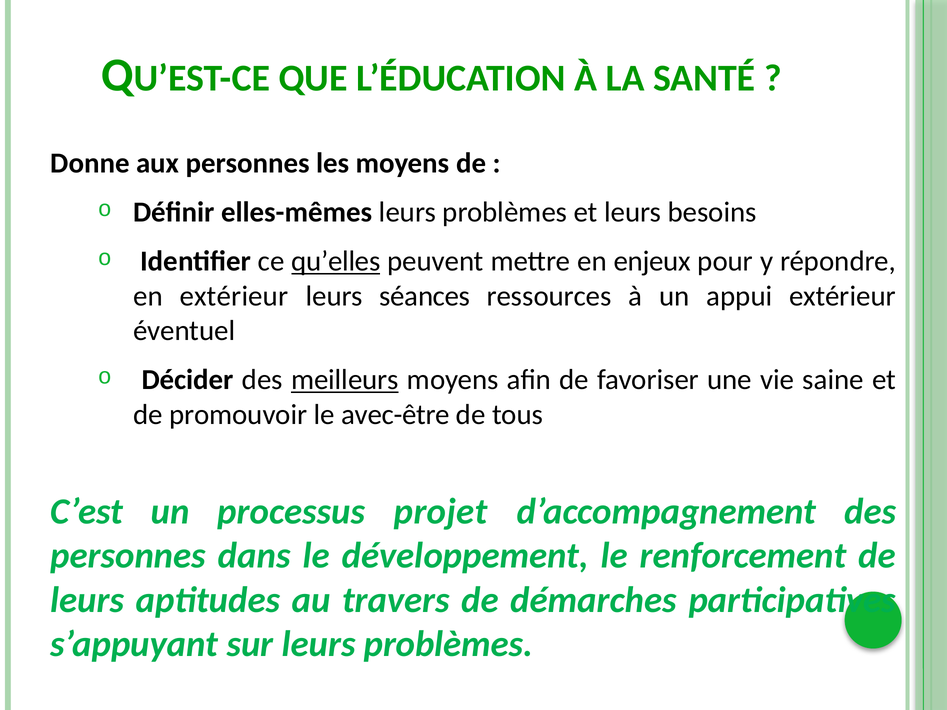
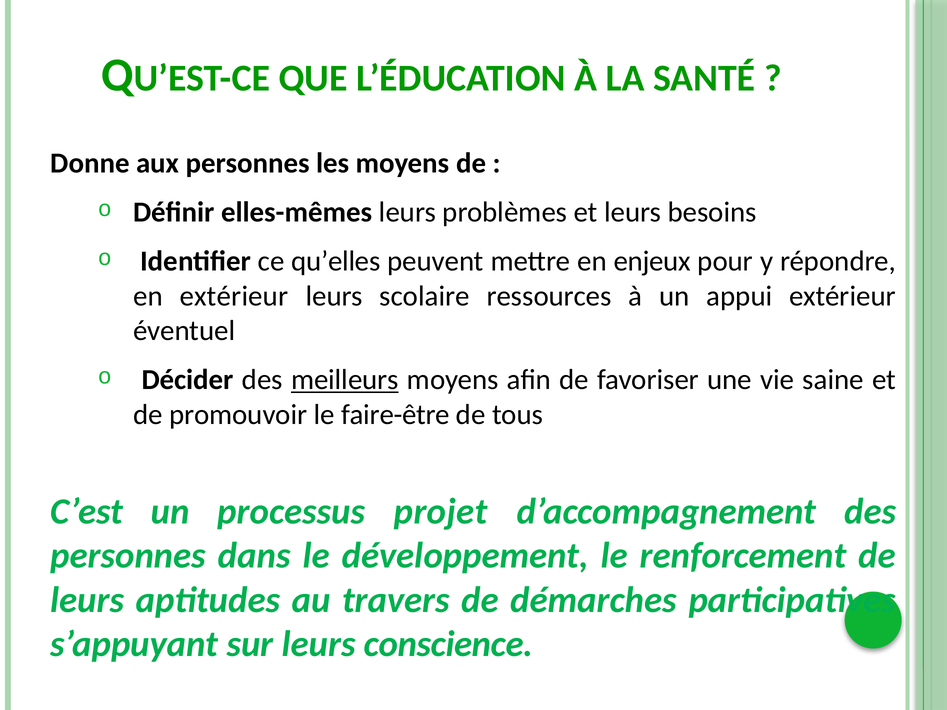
qu’elles underline: present -> none
séances: séances -> scolaire
avec-être: avec-être -> faire-être
sur leurs problèmes: problèmes -> conscience
